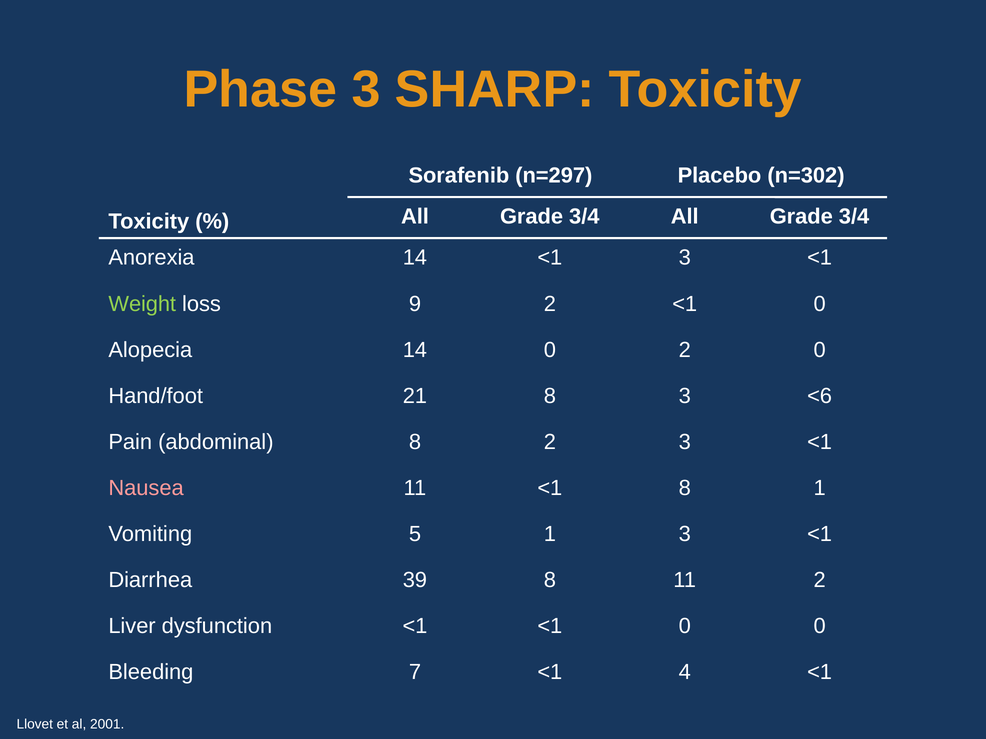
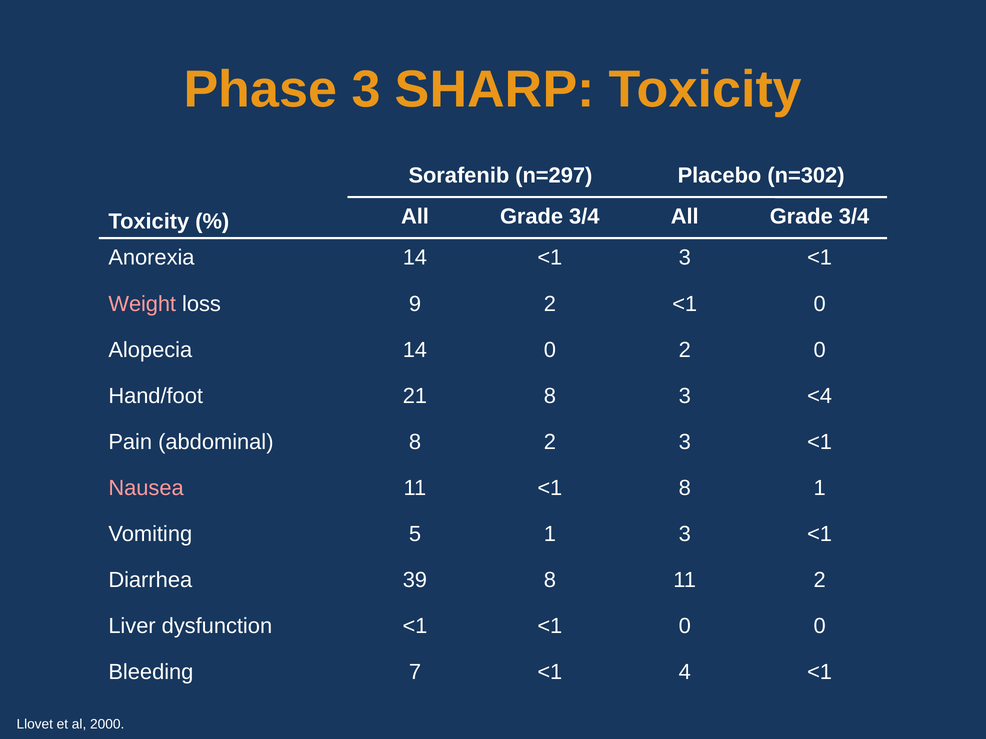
Weight colour: light green -> pink
<6: <6 -> <4
2001: 2001 -> 2000
